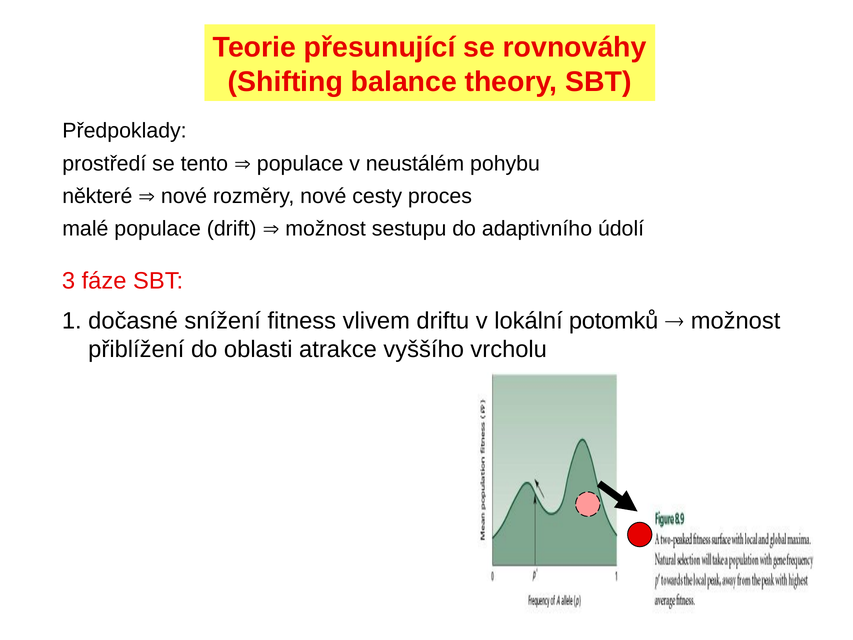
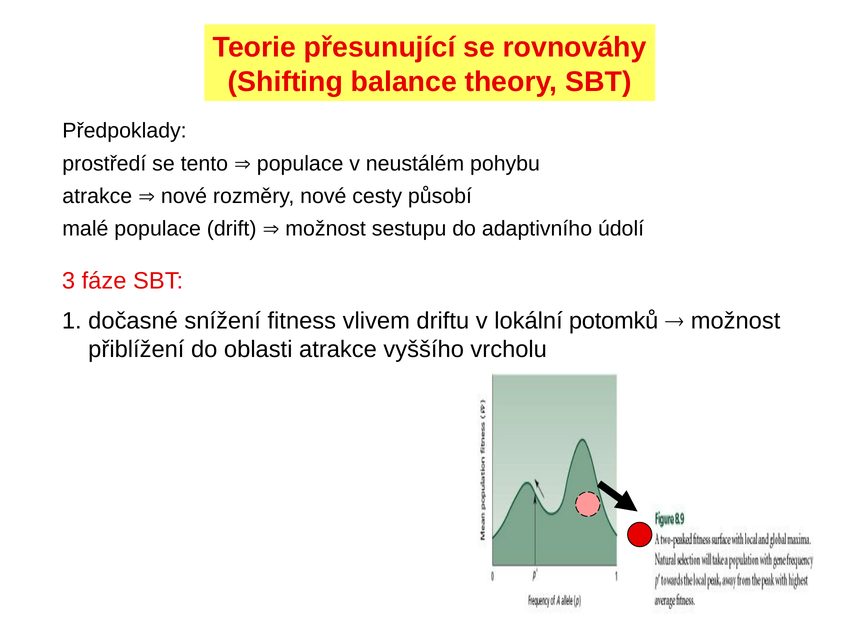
některé at (97, 196): některé -> atrakce
proces: proces -> působí
